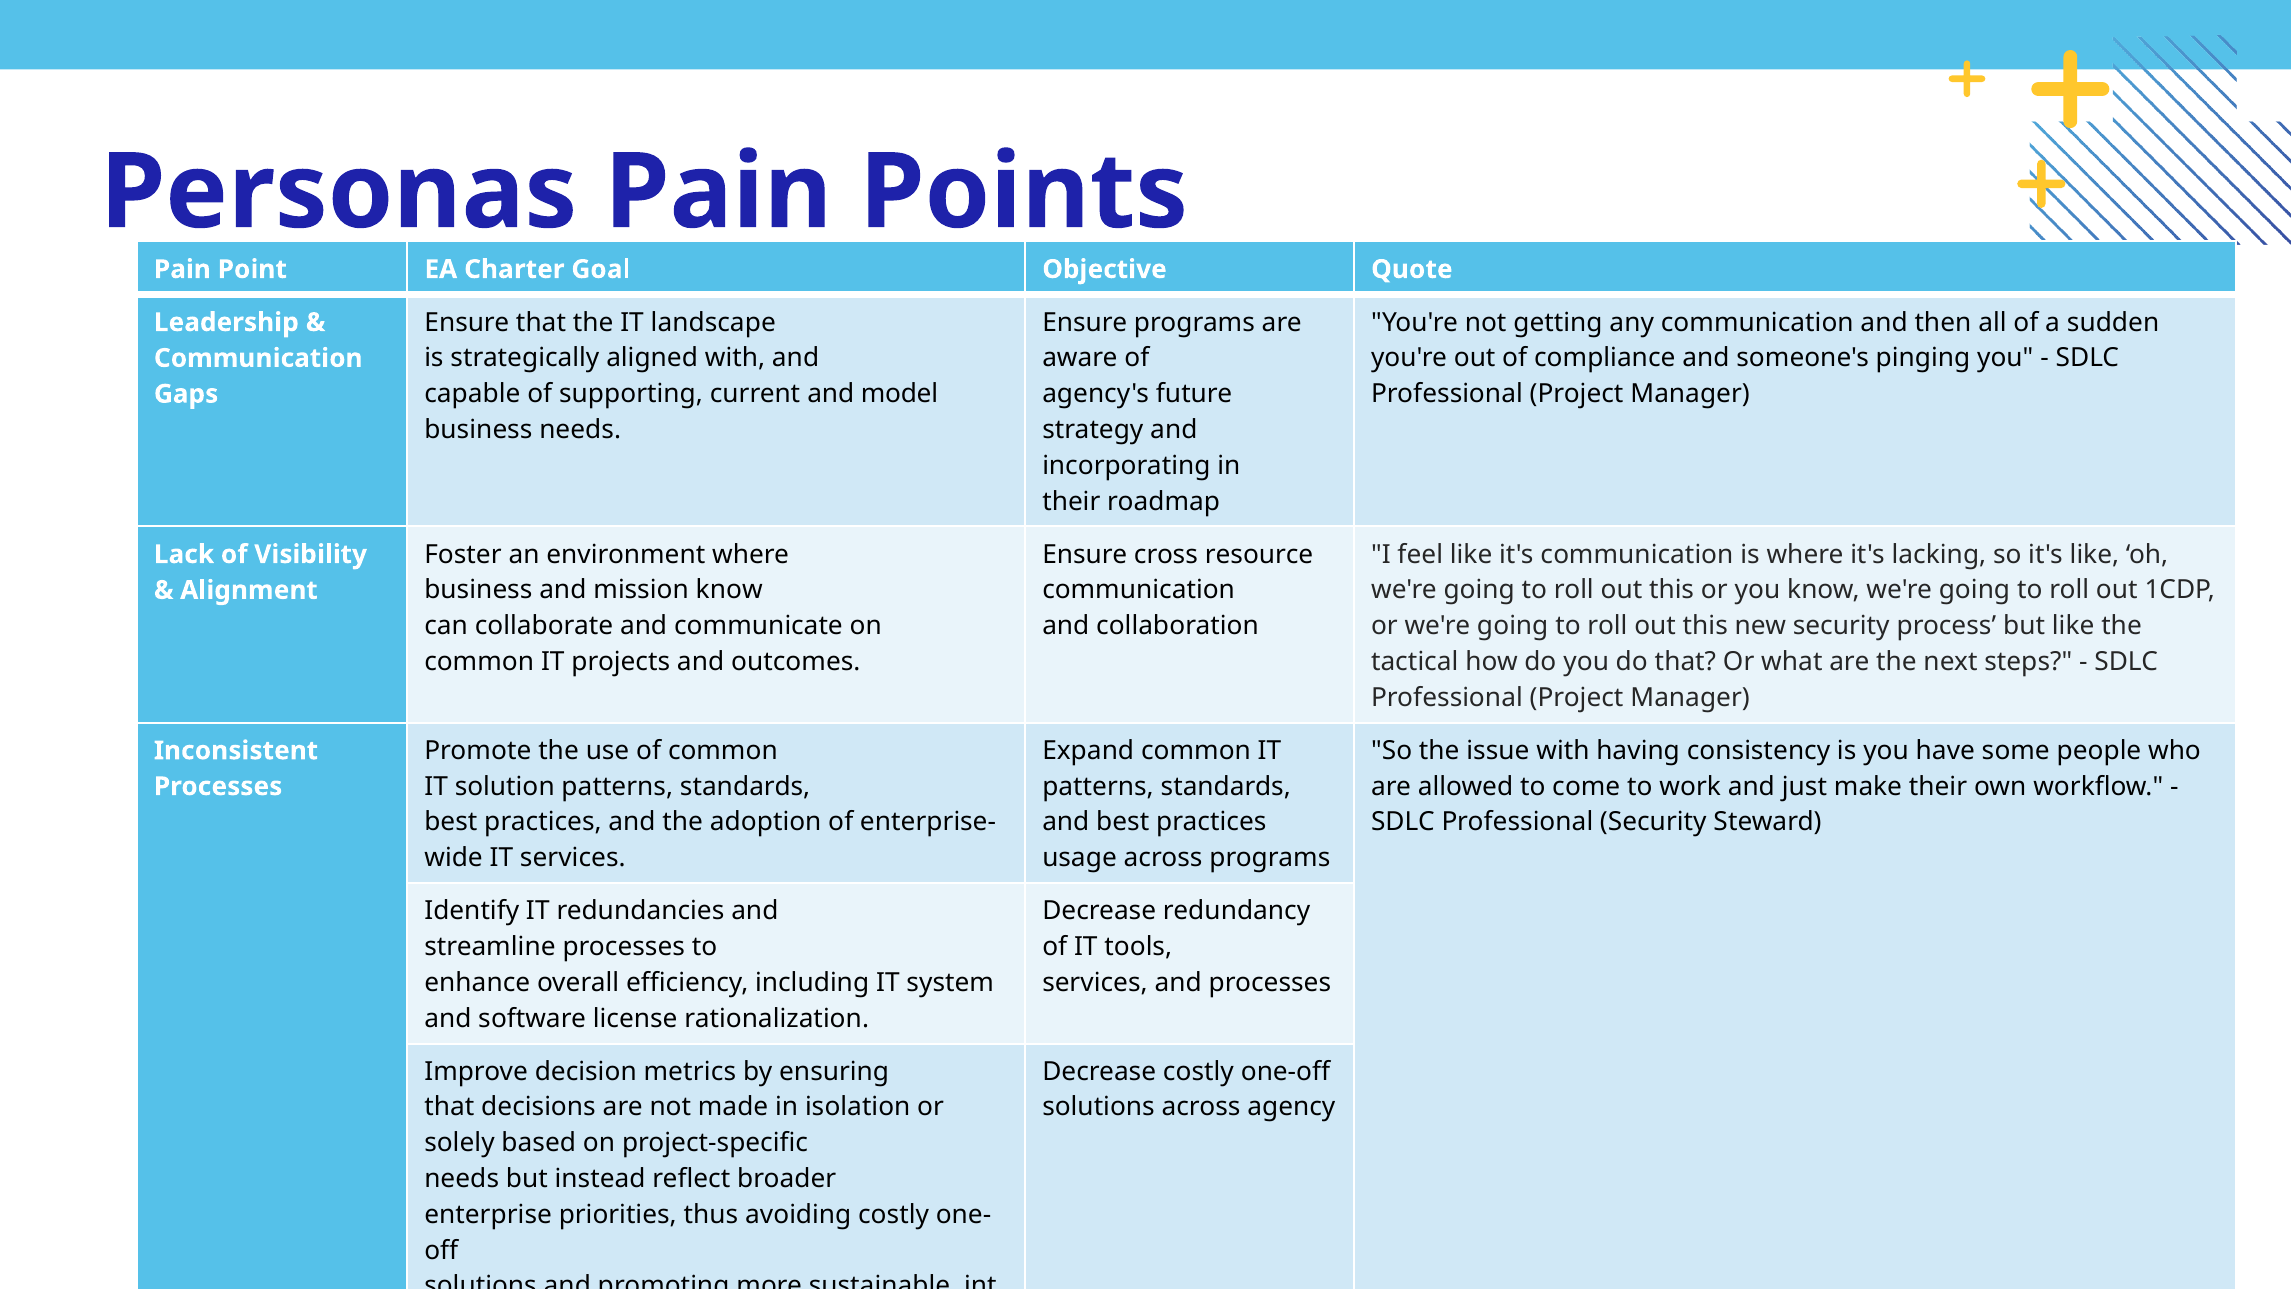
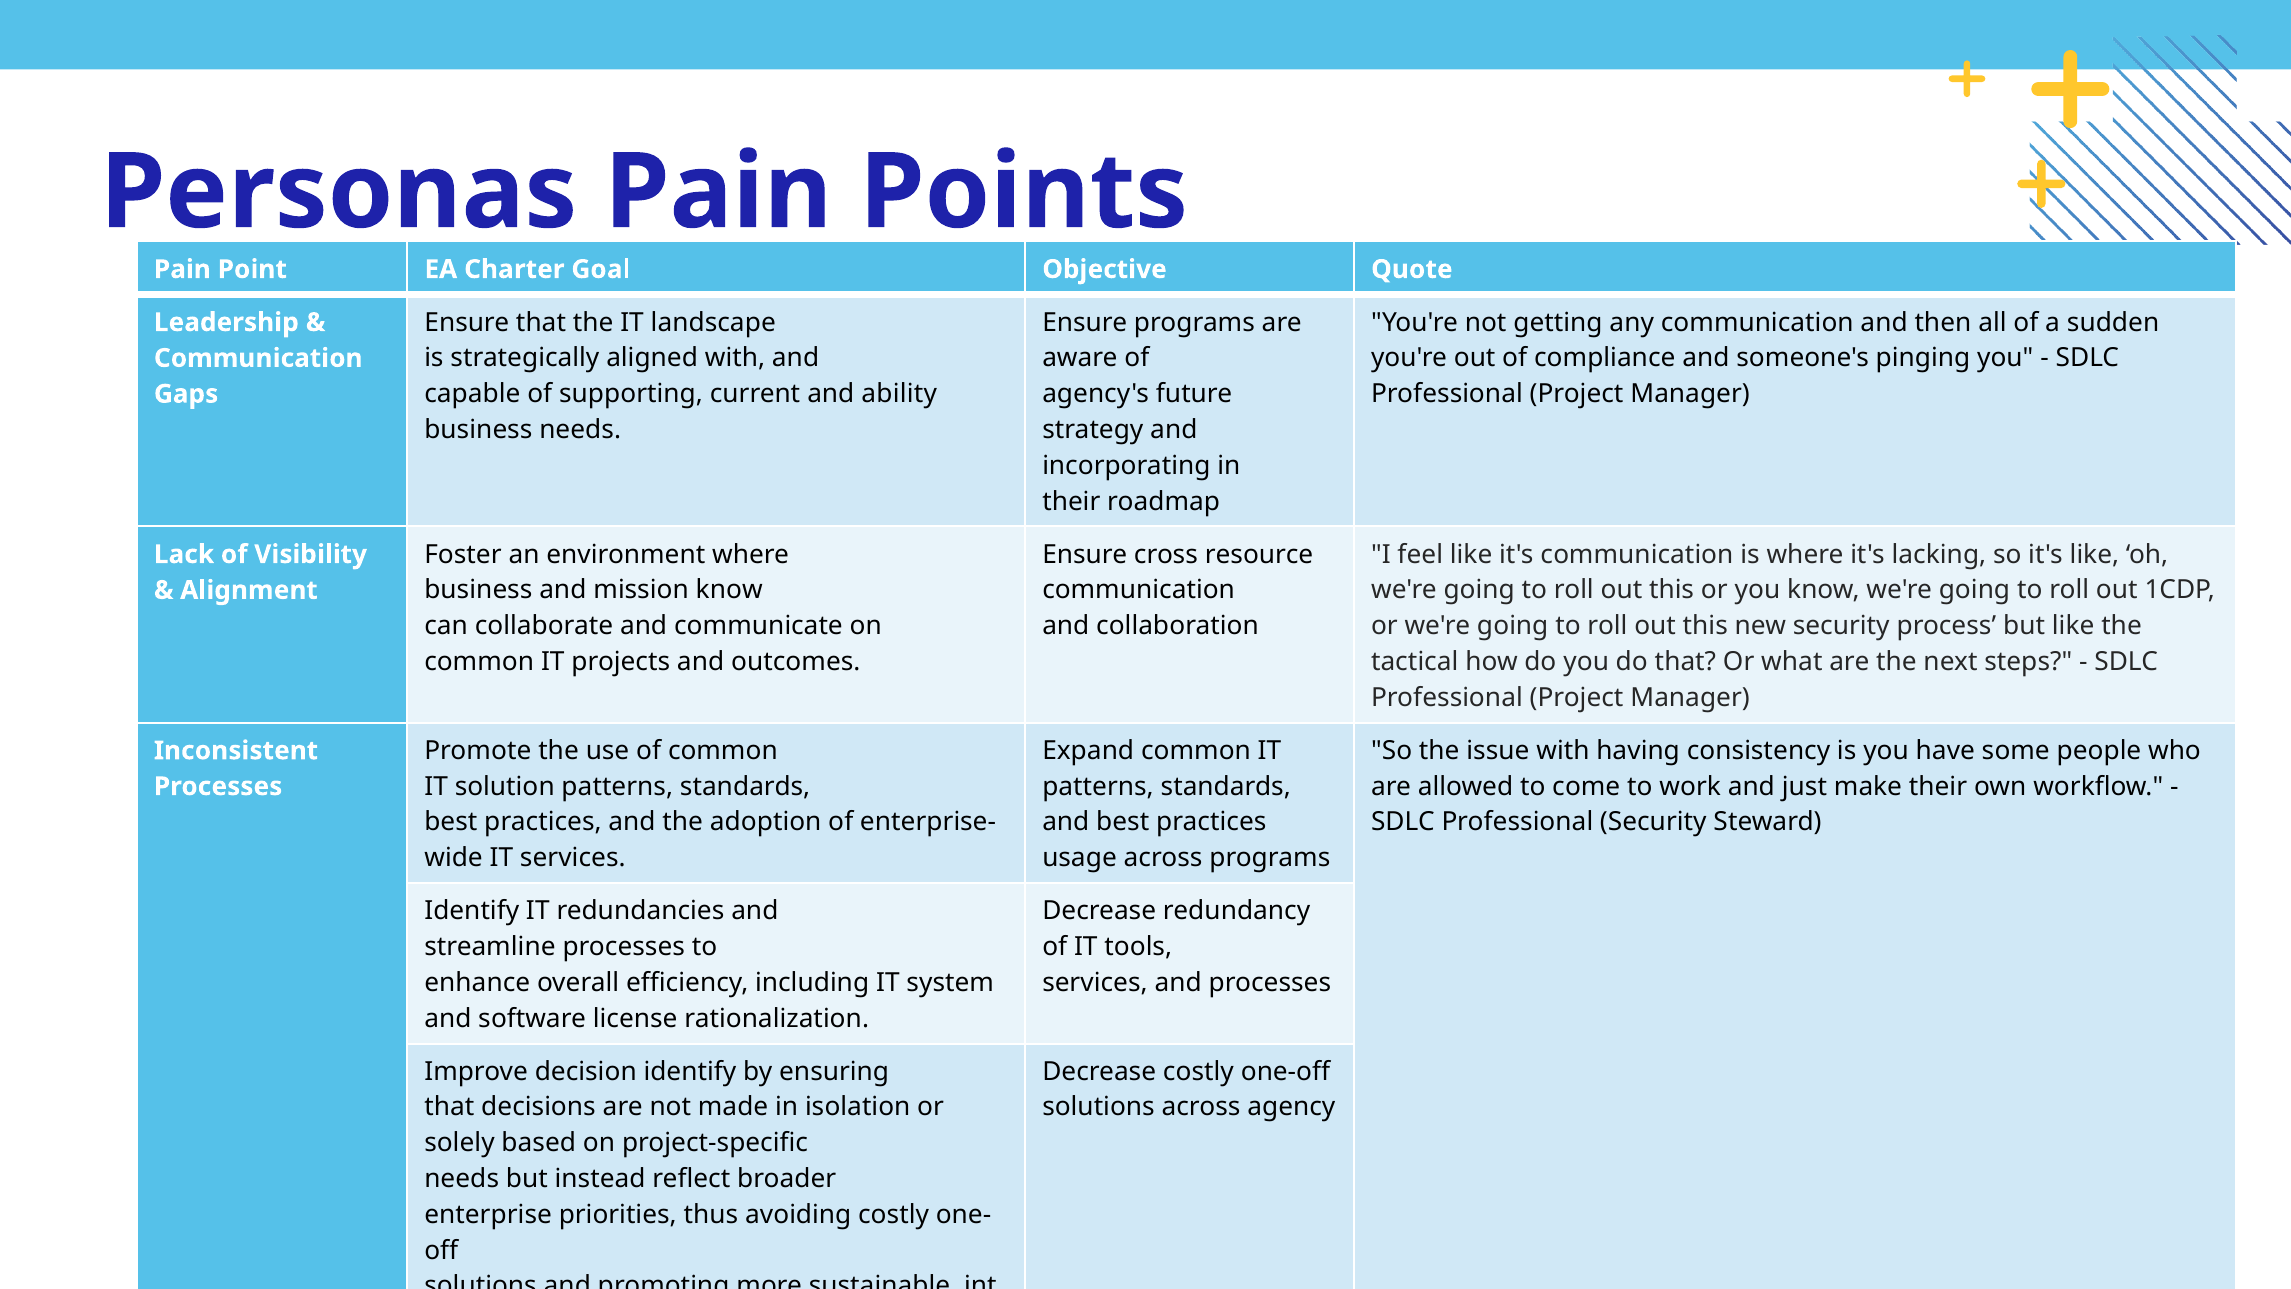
model: model -> ability
decision metrics: metrics -> identify
